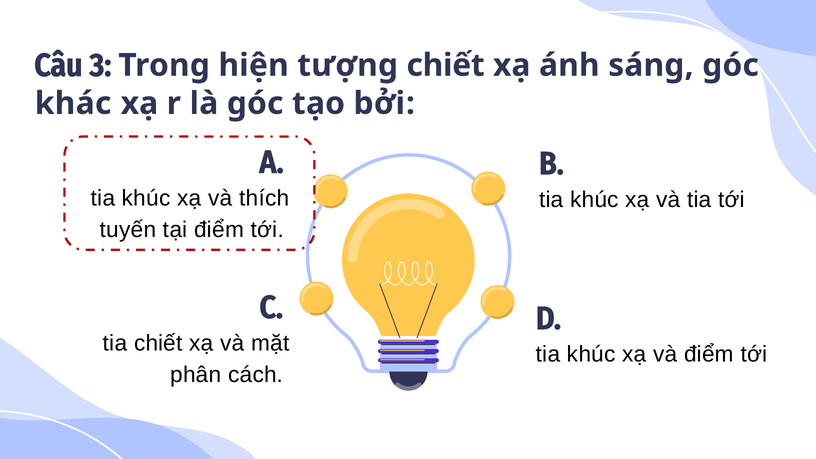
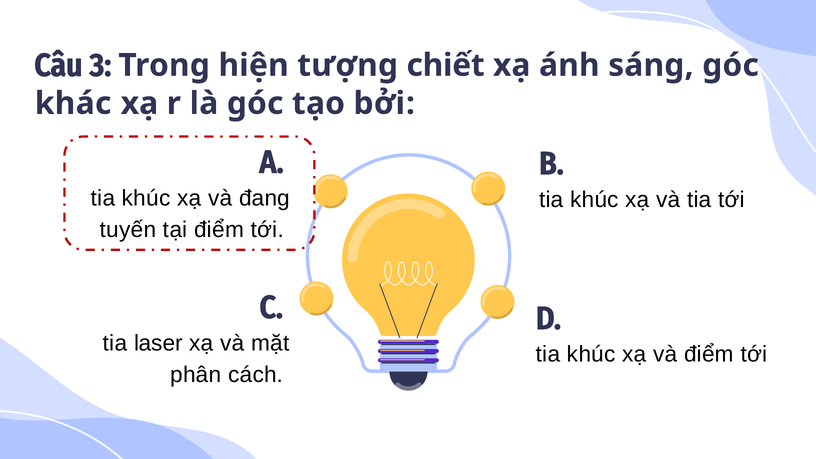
thích: thích -> đang
tia chiết: chiết -> laser
